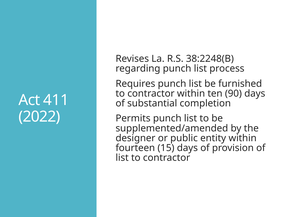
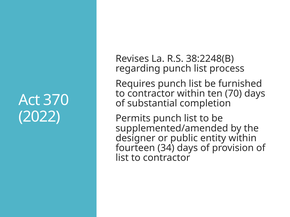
90: 90 -> 70
411: 411 -> 370
15: 15 -> 34
